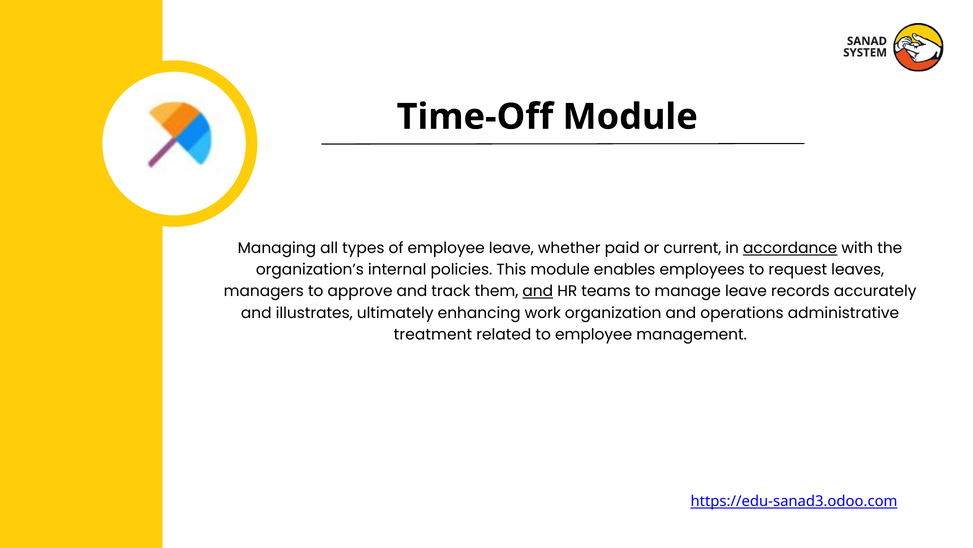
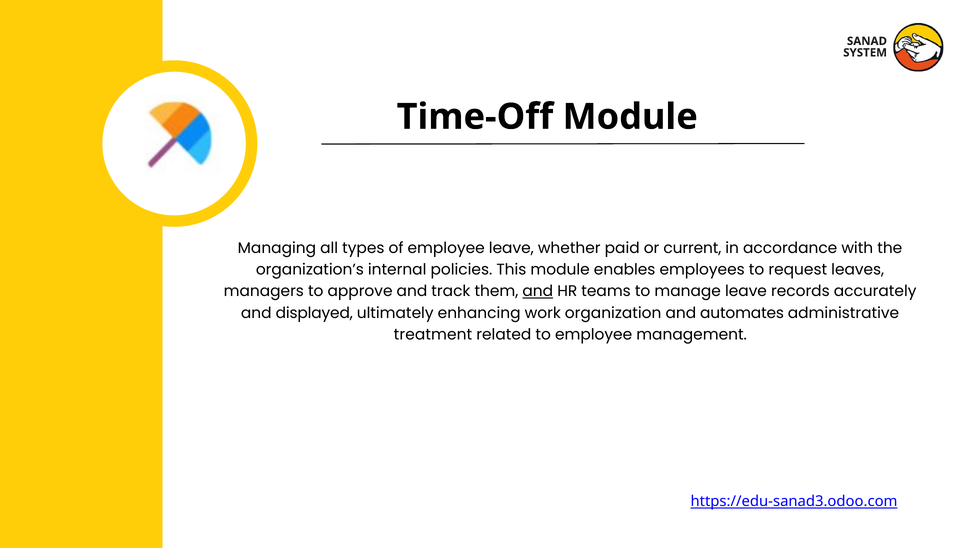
accordance underline: present -> none
illustrates: illustrates -> displayed
operations: operations -> automates
